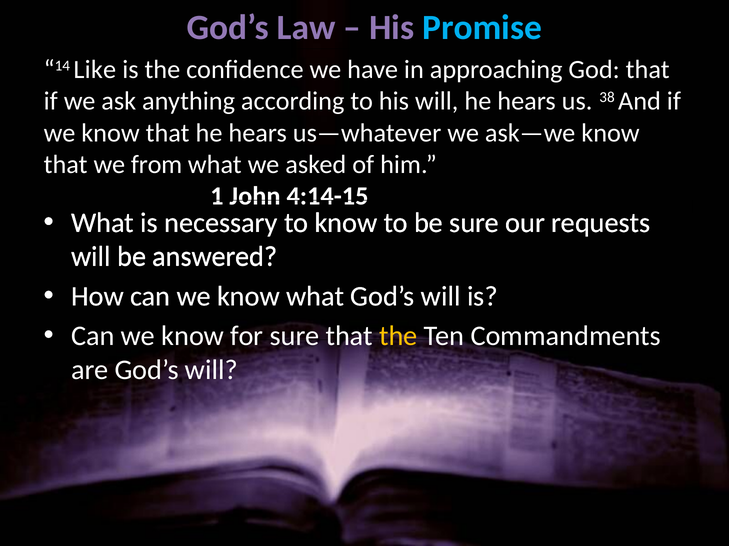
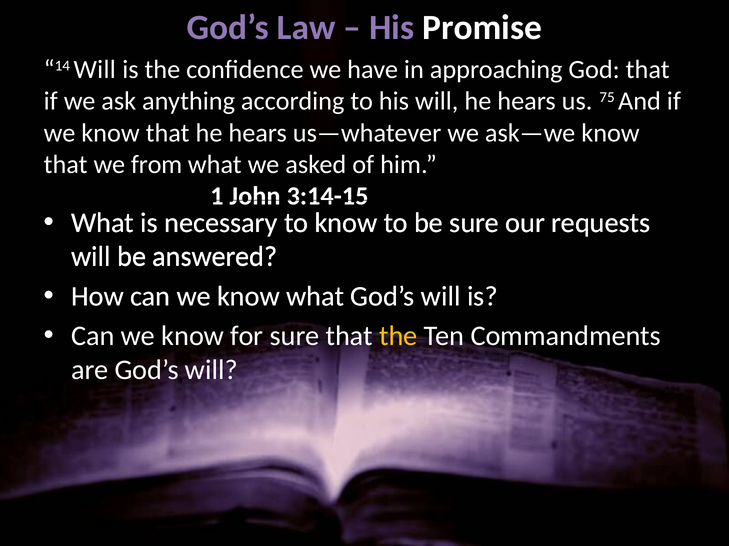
Promise colour: light blue -> white
14 Like: Like -> Will
38: 38 -> 75
4:14-15: 4:14-15 -> 3:14-15
